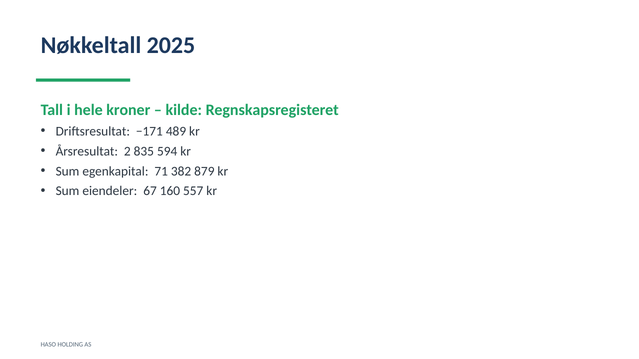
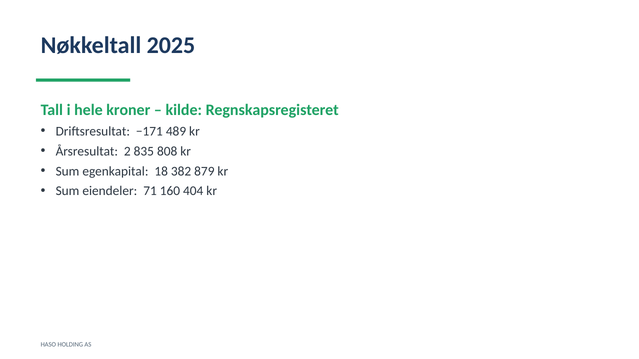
594: 594 -> 808
71: 71 -> 18
67: 67 -> 71
557: 557 -> 404
